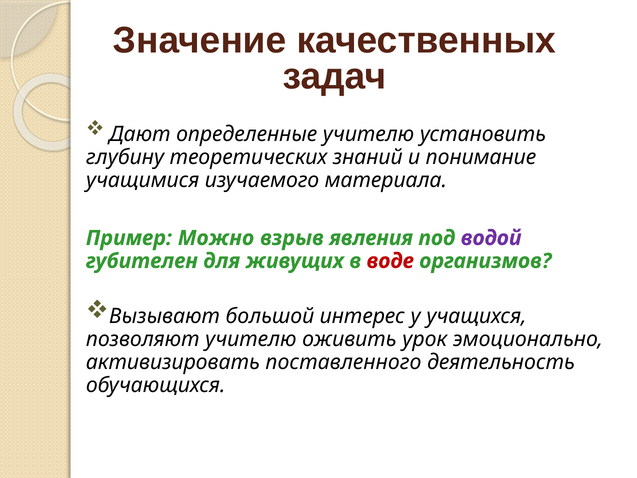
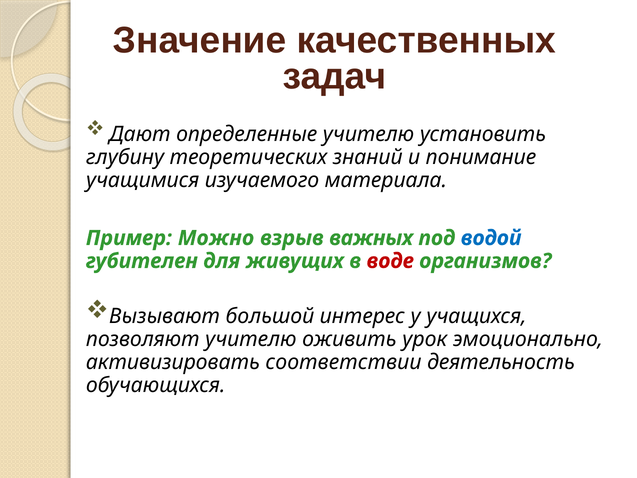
явления: явления -> важных
водой colour: purple -> blue
поставленного: поставленного -> соответствии
